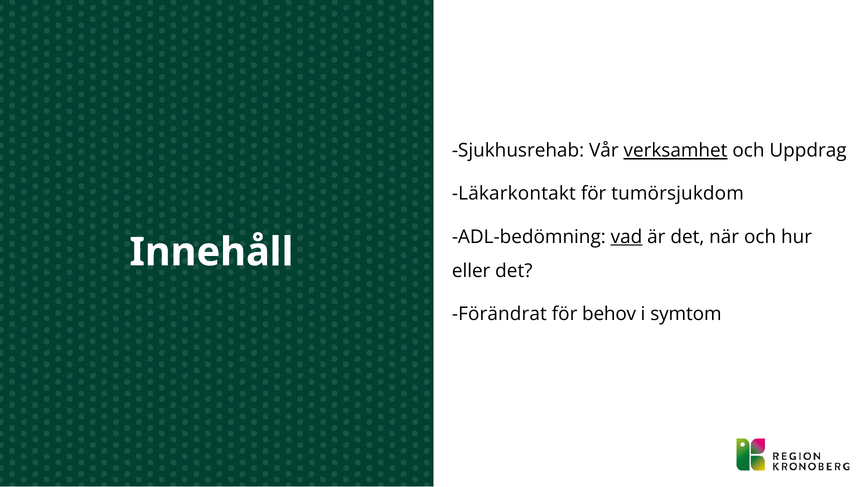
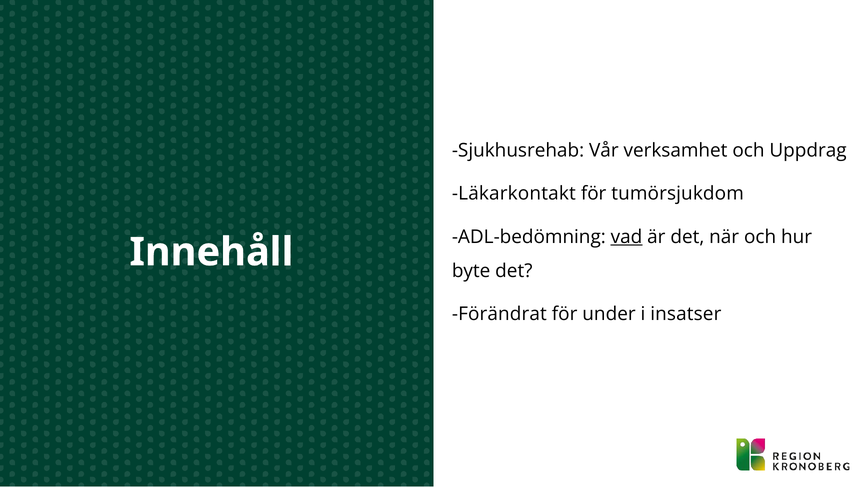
verksamhet underline: present -> none
eller: eller -> byte
behov: behov -> under
symtom: symtom -> insatser
